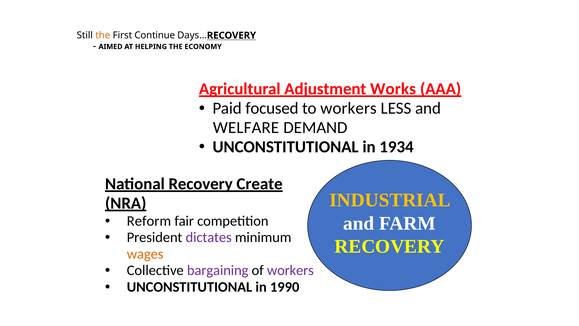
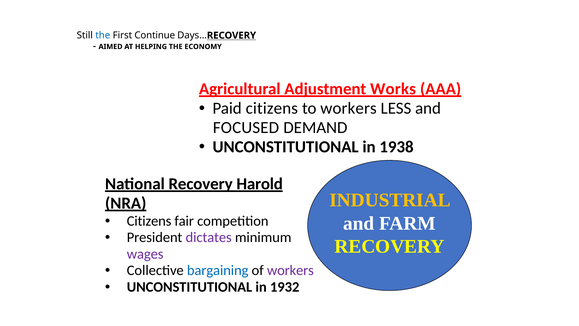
the at (103, 35) colour: orange -> blue
Paid focused: focused -> citizens
WELFARE: WELFARE -> FOCUSED
1934: 1934 -> 1938
Create: Create -> Harold
Reform at (149, 221): Reform -> Citizens
wages colour: orange -> purple
bargaining colour: purple -> blue
1990: 1990 -> 1932
